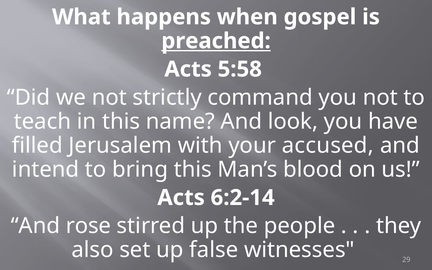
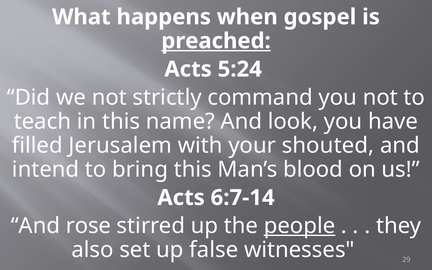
5:58: 5:58 -> 5:24
accused: accused -> shouted
6:2-14: 6:2-14 -> 6:7-14
people underline: none -> present
